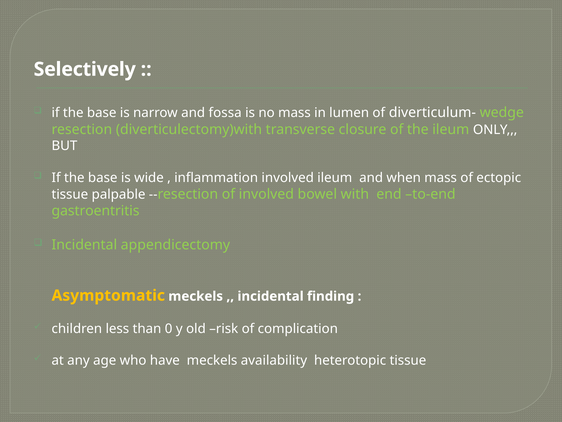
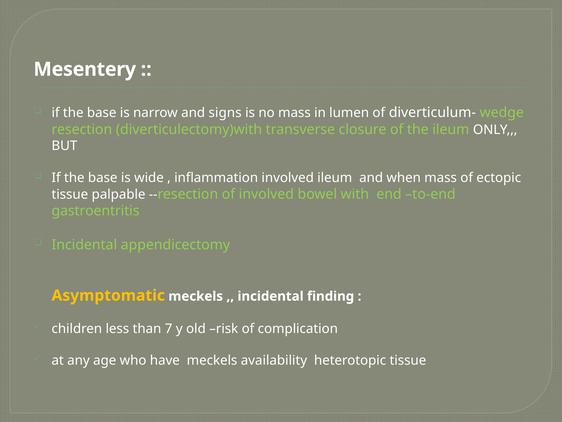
Selectively: Selectively -> Mesentery
fossa: fossa -> signs
0: 0 -> 7
